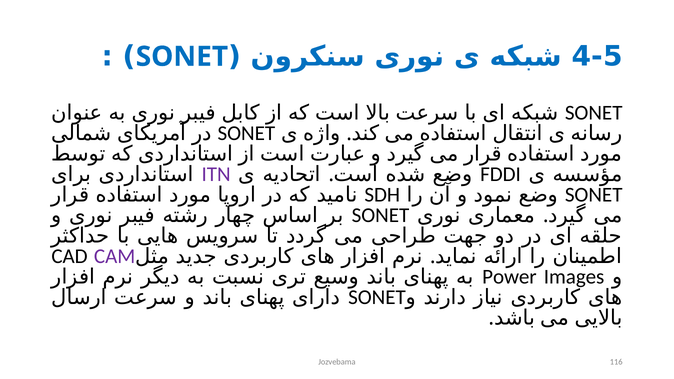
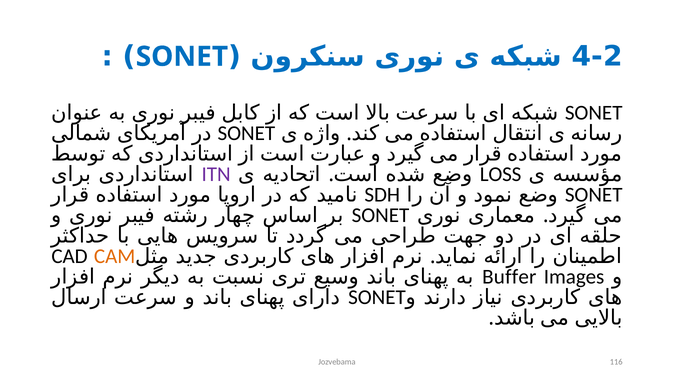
4-5: 4-5 -> 4-2
FDDI: FDDI -> LOSS
CAM colour: purple -> orange
Power: Power -> Buffer
